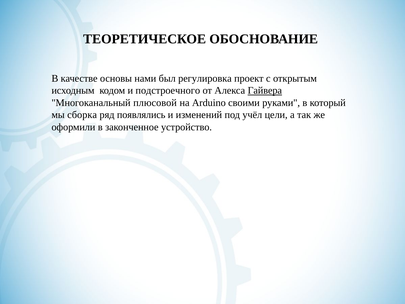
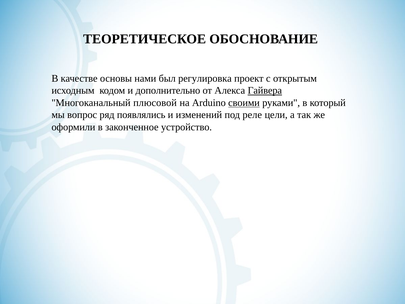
подстроечного: подстроечного -> дополнительно
своими underline: none -> present
сборка: сборка -> вопрос
учёл: учёл -> реле
